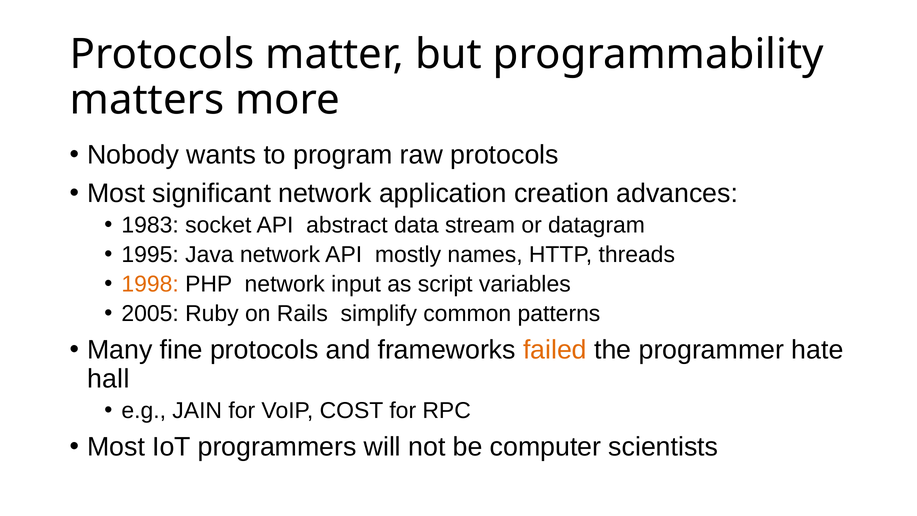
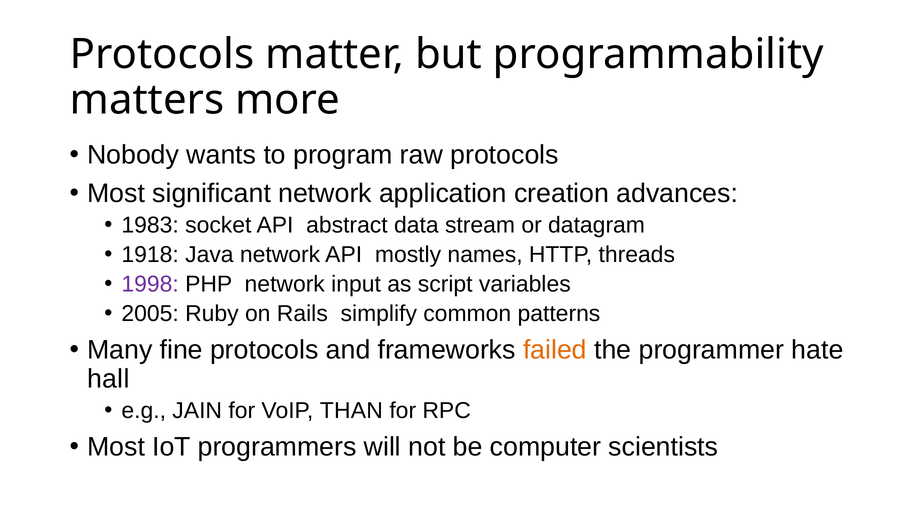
1995: 1995 -> 1918
1998 colour: orange -> purple
COST: COST -> THAN
